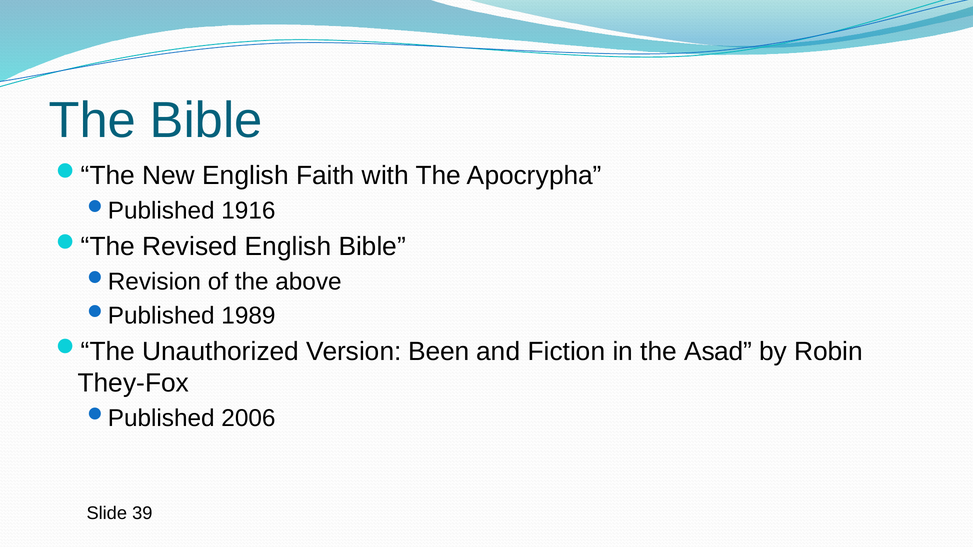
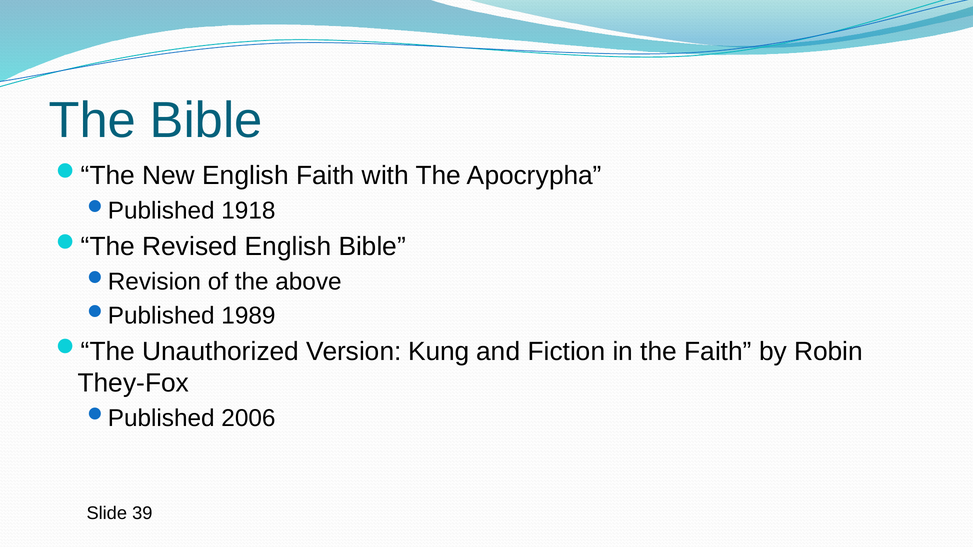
1916: 1916 -> 1918
Been: Been -> Kung
the Asad: Asad -> Faith
